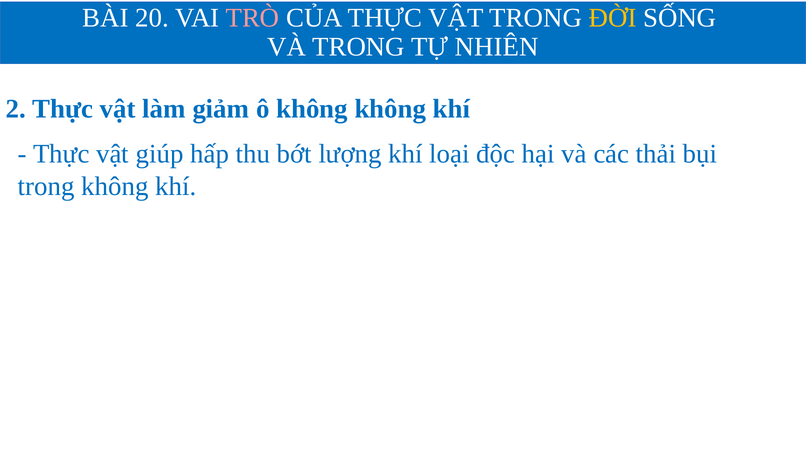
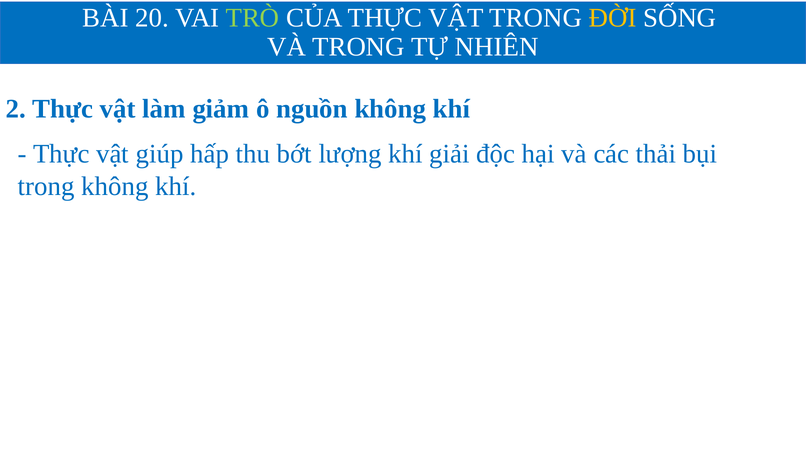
TRÒ colour: pink -> light green
ô không: không -> nguồn
loại: loại -> giải
